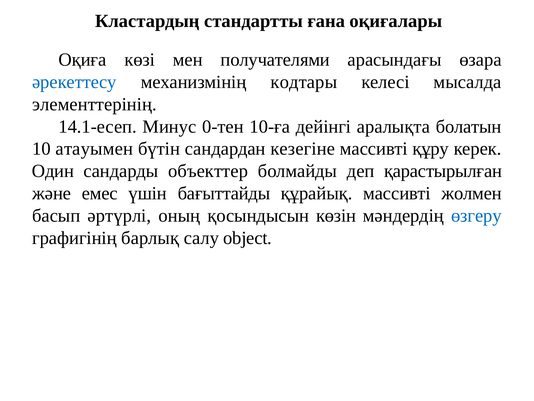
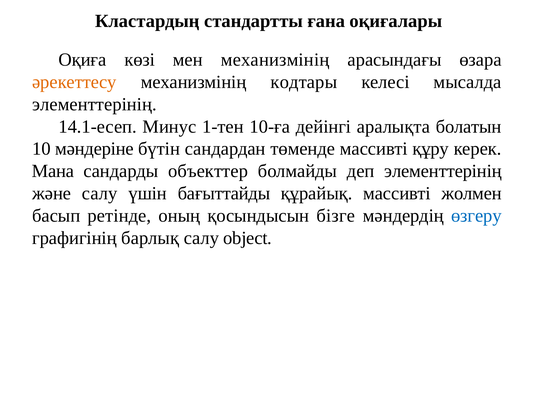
мен получателями: получателями -> механизмінің
әрекеттесу colour: blue -> orange
0-тен: 0-тен -> 1-тен
атауымен: атауымен -> мәндеріне
кезегіне: кезегіне -> төменде
Один: Один -> Мана
деп қарастырылған: қарастырылған -> элементтерінің
және емес: емес -> салу
әртүрлі: әртүрлі -> ретінде
көзін: көзін -> бізге
